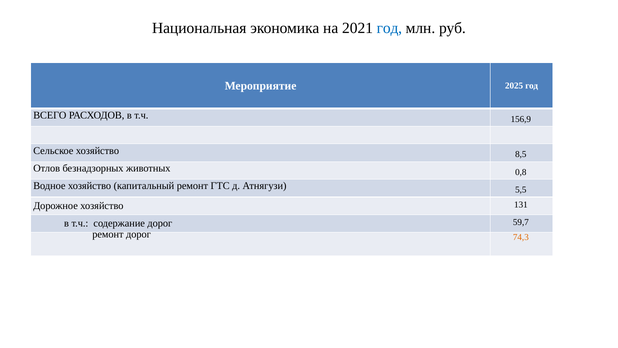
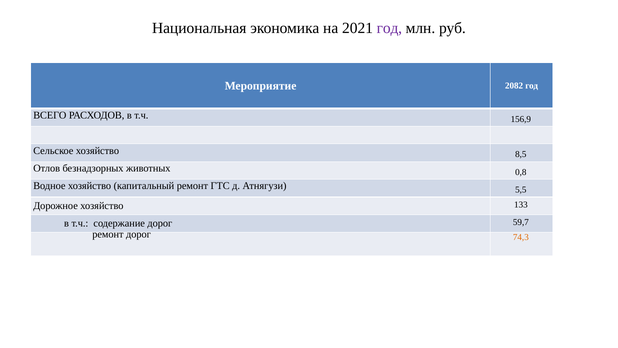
год at (389, 28) colour: blue -> purple
2025: 2025 -> 2082
131: 131 -> 133
